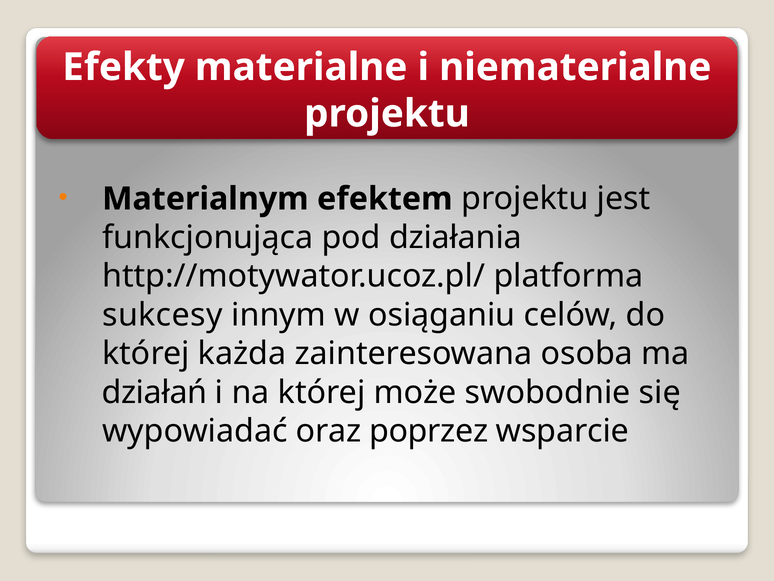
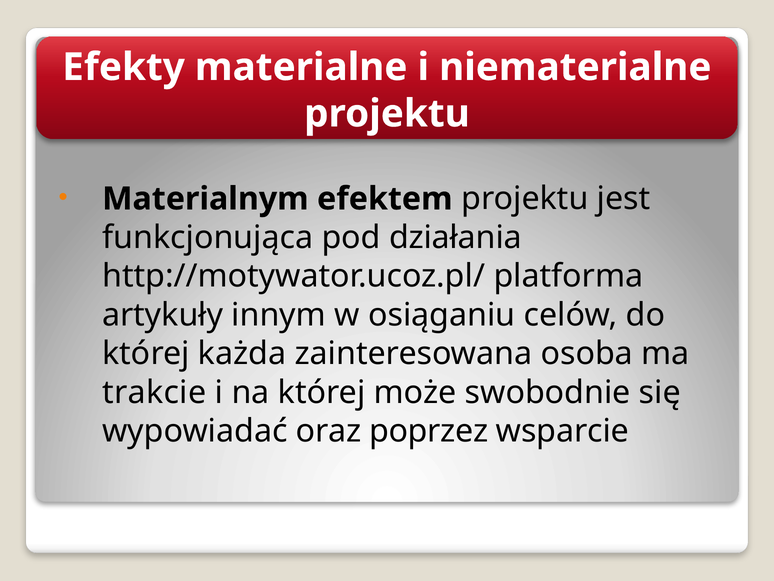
sukcesy: sukcesy -> artykuły
działań: działań -> trakcie
